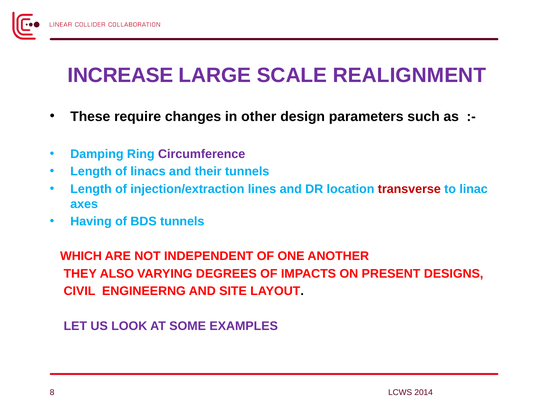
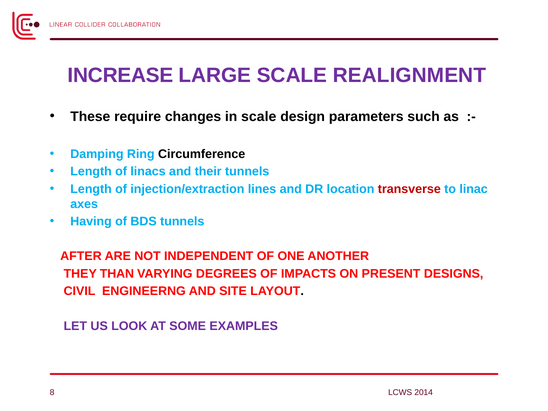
in other: other -> scale
Circumference colour: purple -> black
WHICH: WHICH -> AFTER
ALSO: ALSO -> THAN
